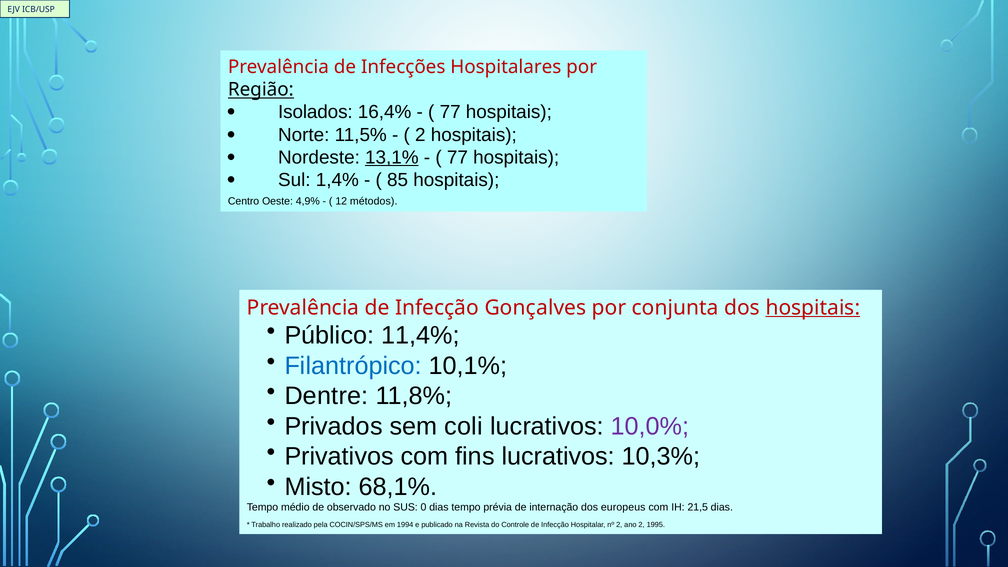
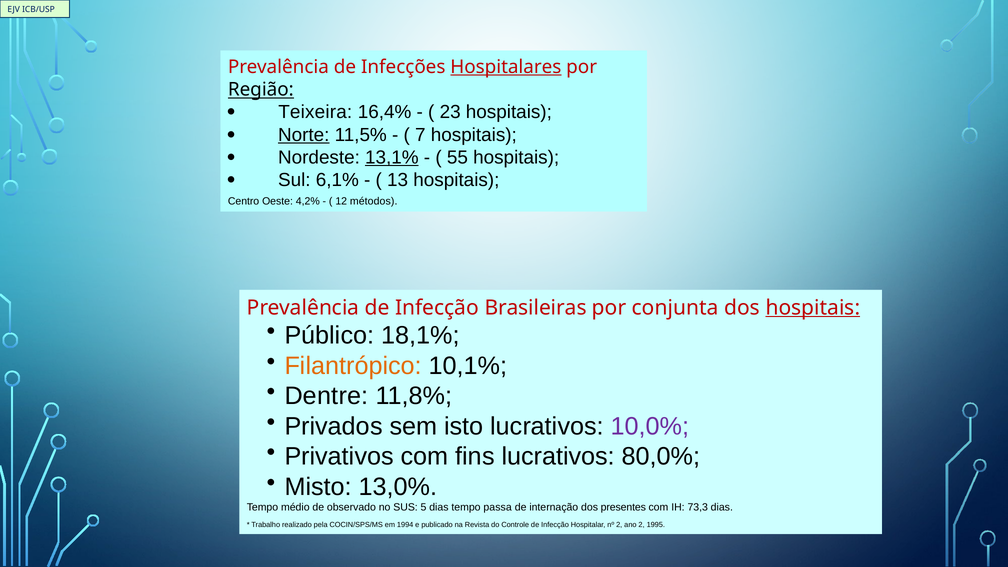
Hospitalares underline: none -> present
Isolados: Isolados -> Teixeira
77 at (450, 112): 77 -> 23
Norte underline: none -> present
2 at (420, 135): 2 -> 7
77 at (457, 157): 77 -> 55
1,4%: 1,4% -> 6,1%
85: 85 -> 13
4,9%: 4,9% -> 4,2%
Gonçalves: Gonçalves -> Brasileiras
11,4%: 11,4% -> 18,1%
Filantrópico colour: blue -> orange
coli: coli -> isto
10,3%: 10,3% -> 80,0%
68,1%: 68,1% -> 13,0%
0: 0 -> 5
prévia: prévia -> passa
europeus: europeus -> presentes
21,5: 21,5 -> 73,3
